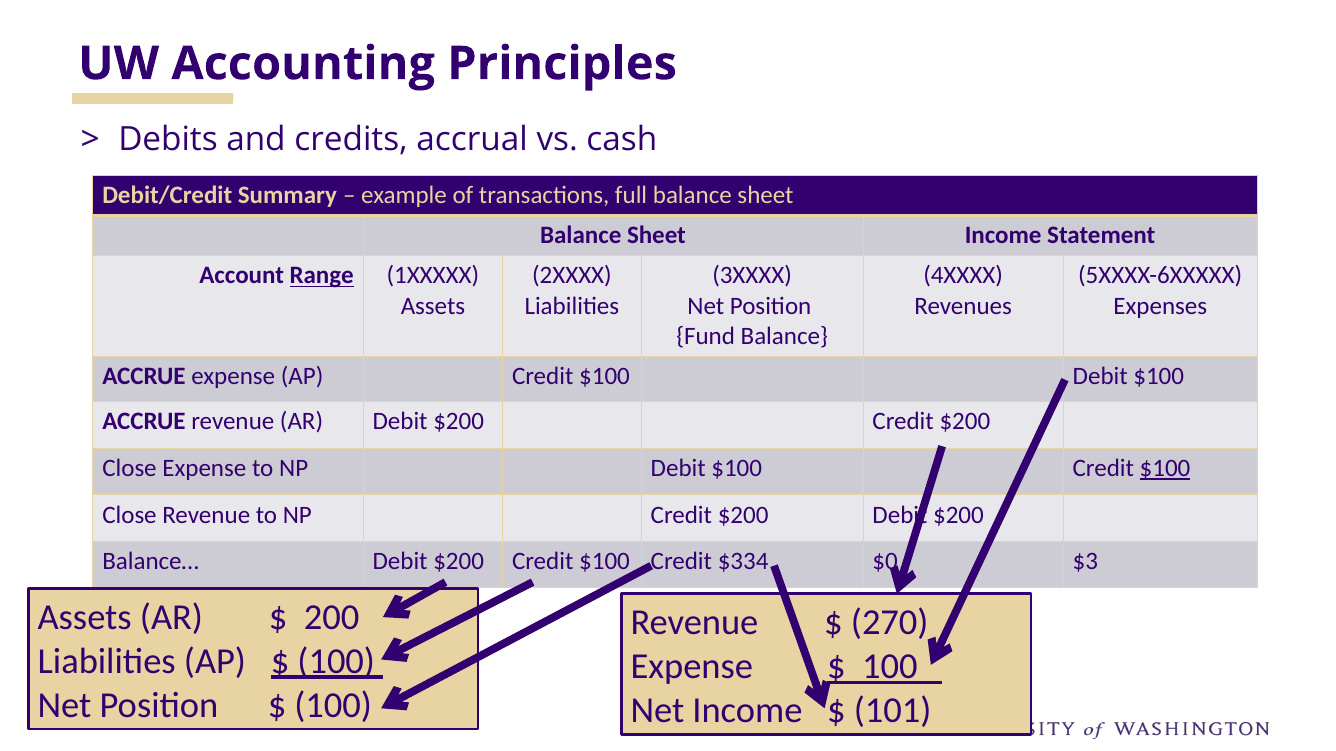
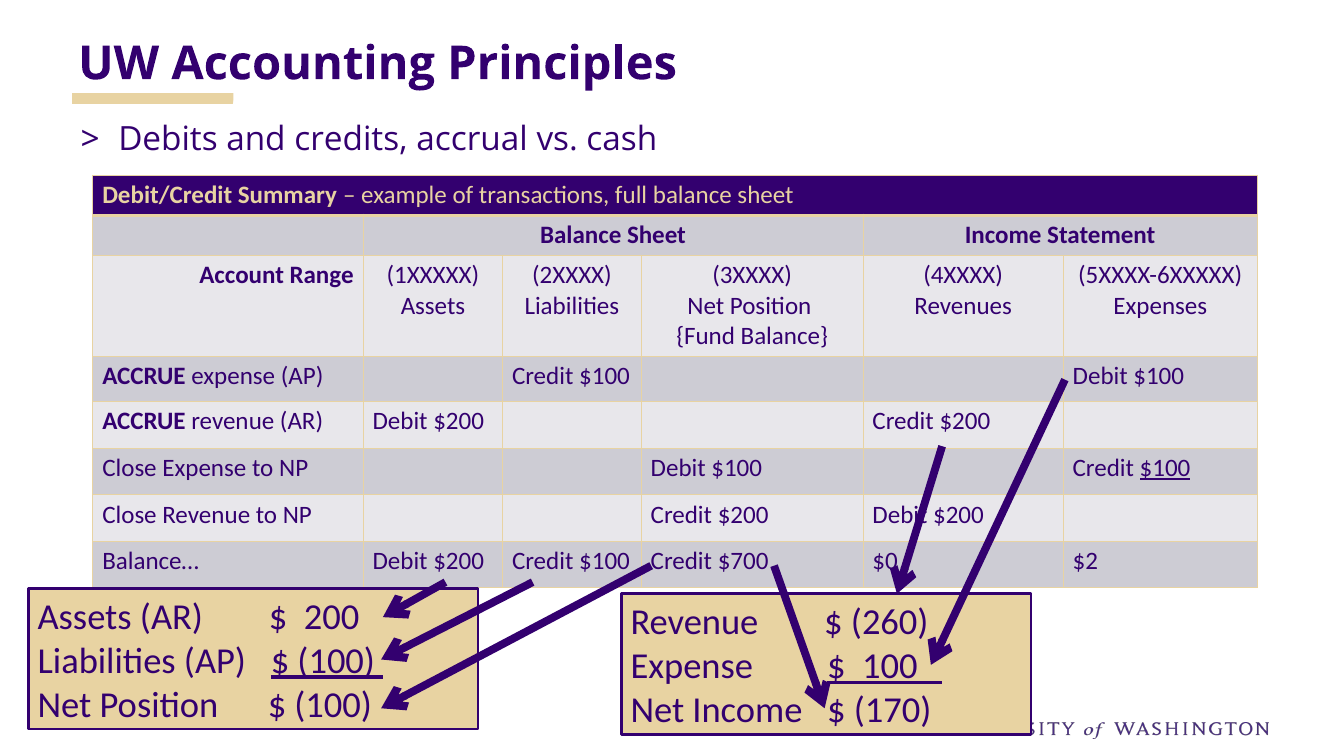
Range underline: present -> none
$334: $334 -> $700
$3: $3 -> $2
270: 270 -> 260
101: 101 -> 170
